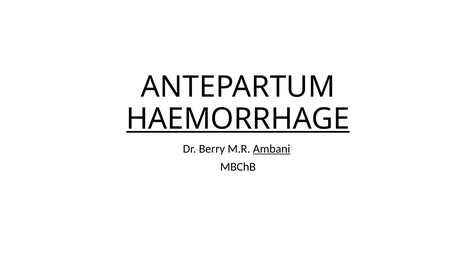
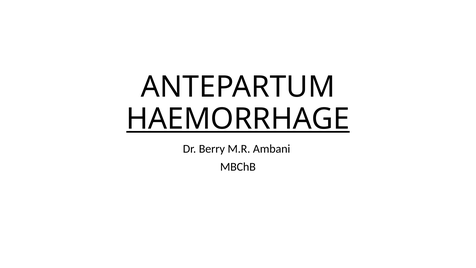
Ambani underline: present -> none
